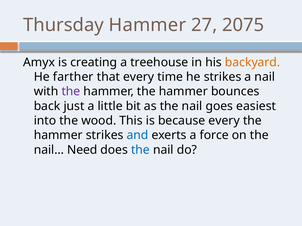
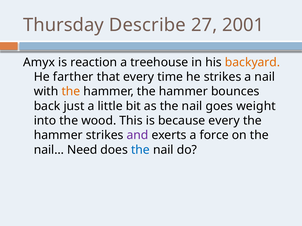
Thursday Hammer: Hammer -> Describe
2075: 2075 -> 2001
creating: creating -> reaction
the at (71, 92) colour: purple -> orange
easiest: easiest -> weight
and colour: blue -> purple
